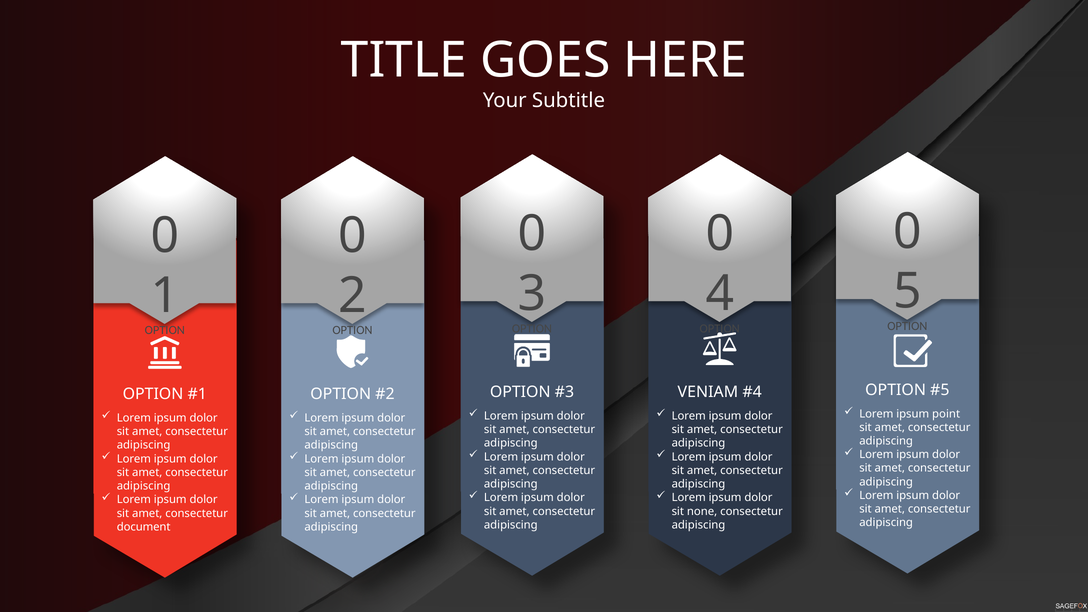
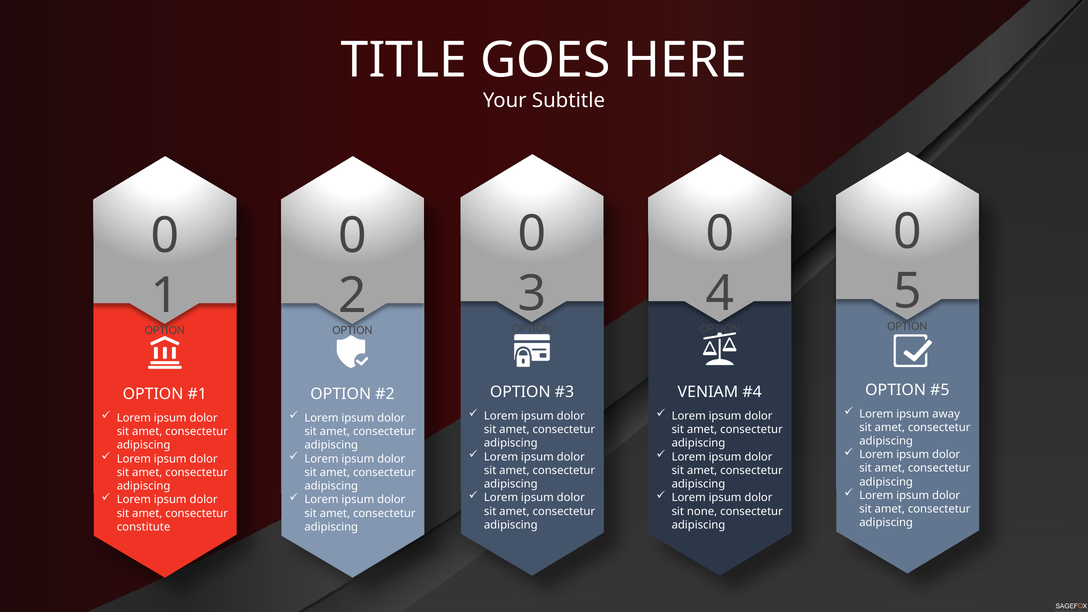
point: point -> away
document: document -> constitute
